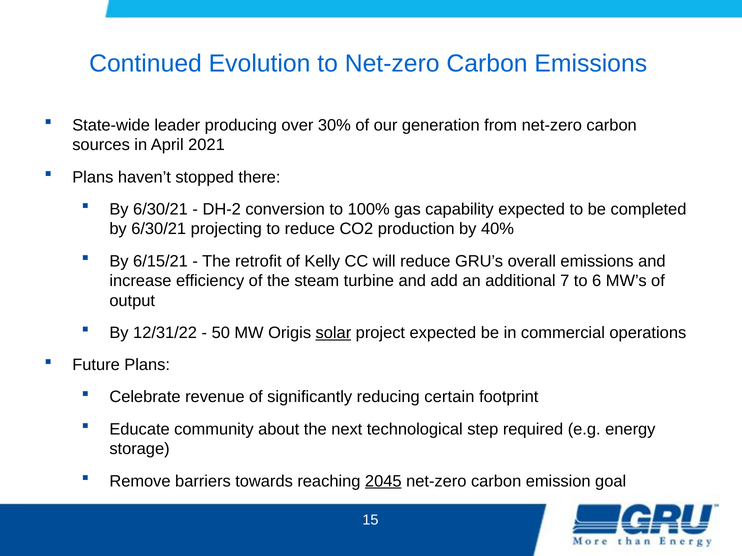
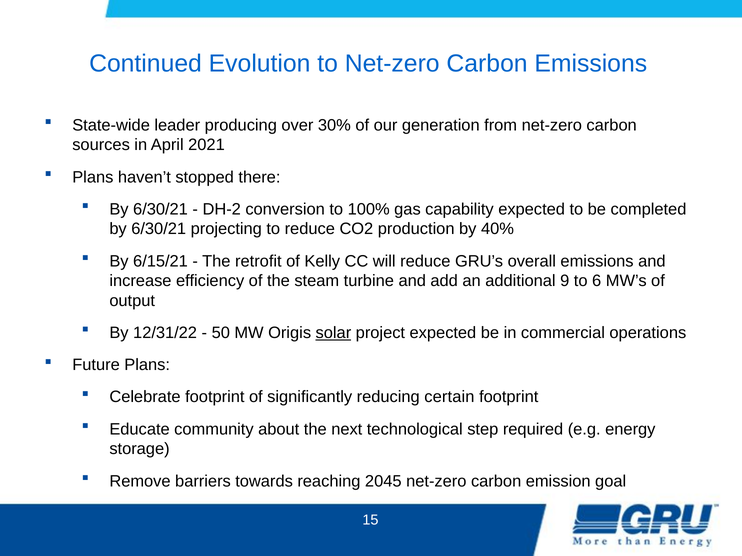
7: 7 -> 9
Celebrate revenue: revenue -> footprint
2045 underline: present -> none
